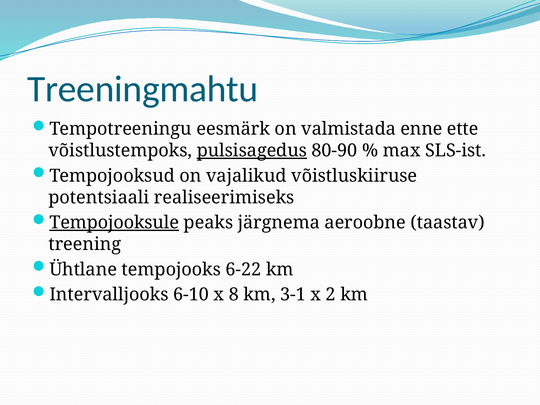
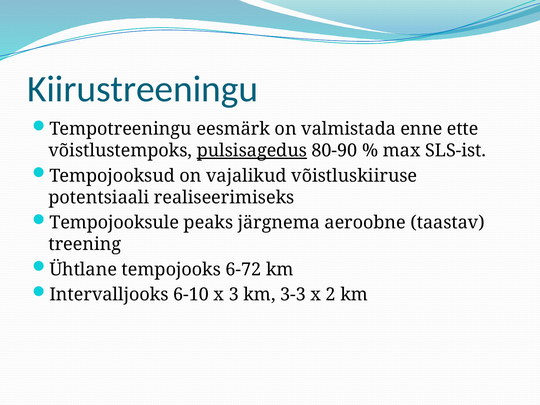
Treeningmahtu: Treeningmahtu -> Kiirustreeningu
Tempojooksule underline: present -> none
6-22: 6-22 -> 6-72
8: 8 -> 3
3-1: 3-1 -> 3-3
